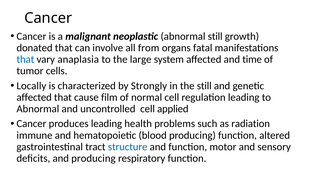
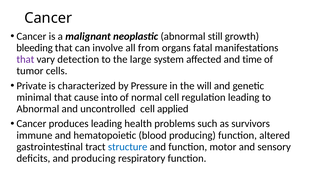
donated: donated -> bleeding
that at (25, 59) colour: blue -> purple
anaplasia: anaplasia -> detection
Locally: Locally -> Private
Strongly: Strongly -> Pressure
the still: still -> will
affected at (34, 97): affected -> minimal
film: film -> into
radiation: radiation -> survivors
